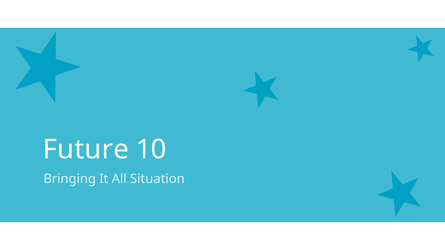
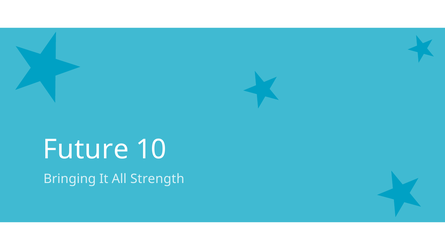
Situation: Situation -> Strength
